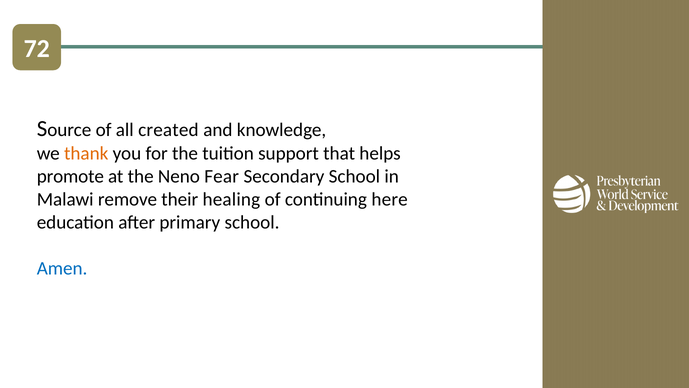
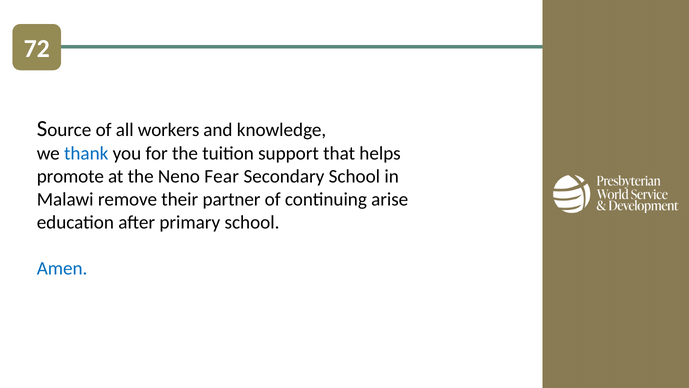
created: created -> workers
thank colour: orange -> blue
healing: healing -> partner
here: here -> arise
